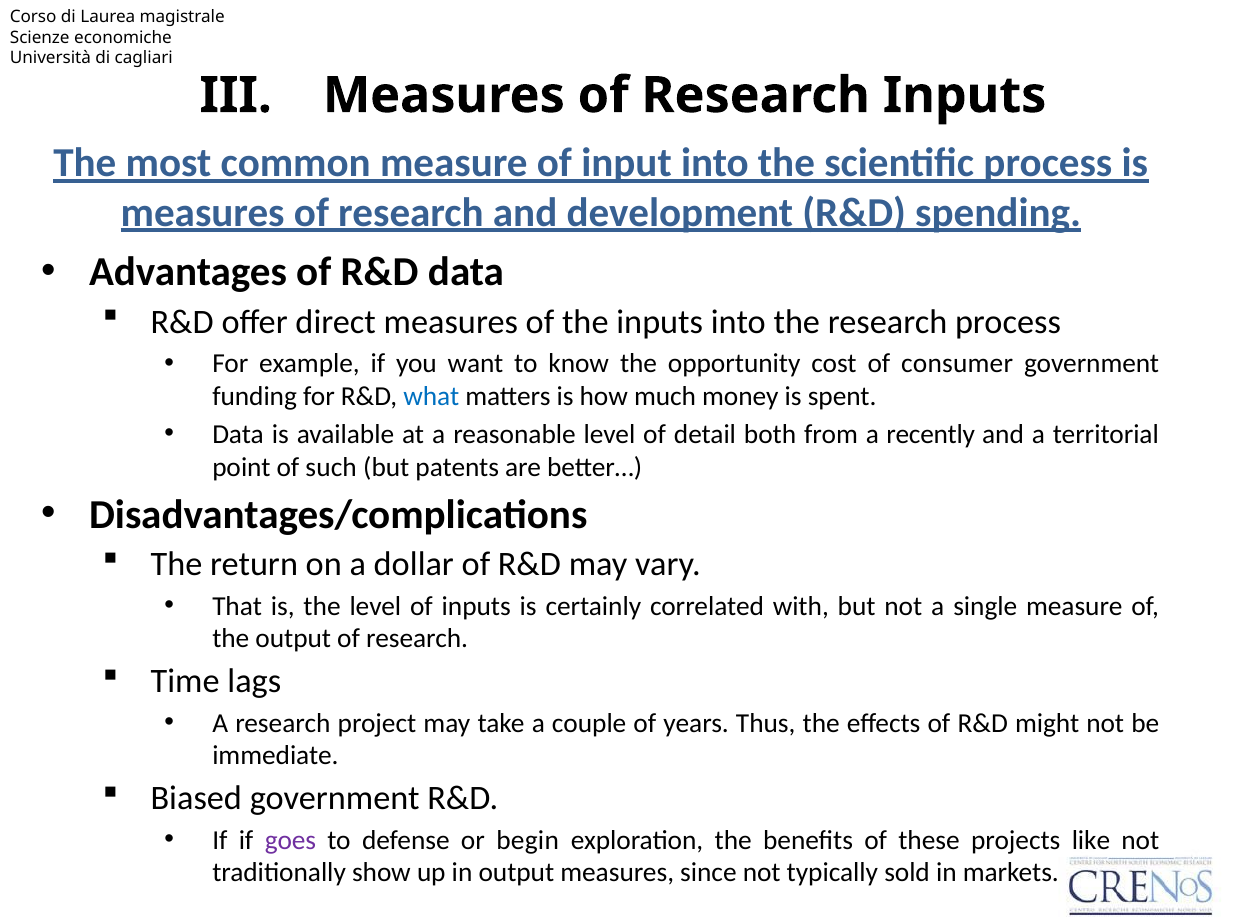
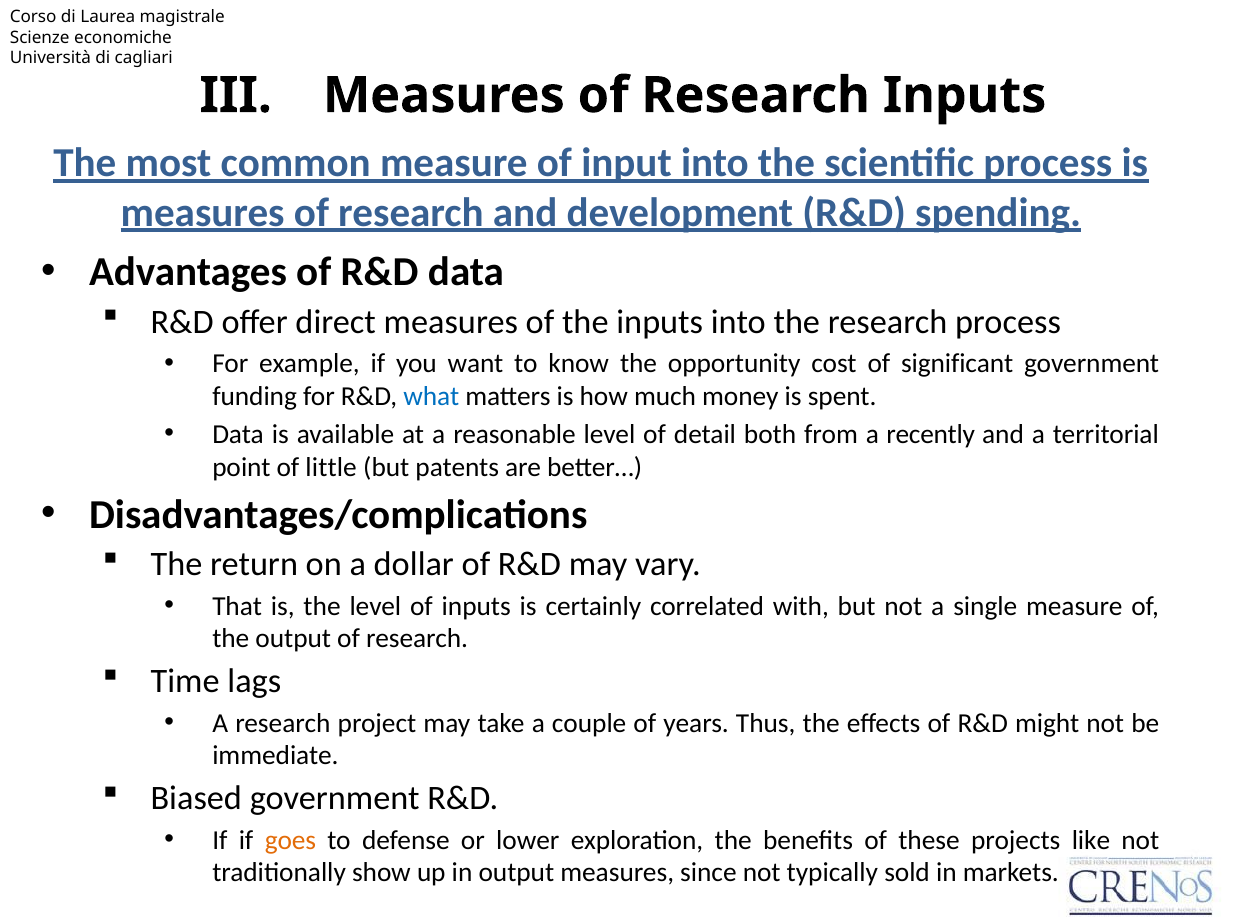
consumer: consumer -> significant
such: such -> little
goes colour: purple -> orange
begin: begin -> lower
